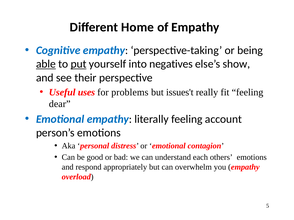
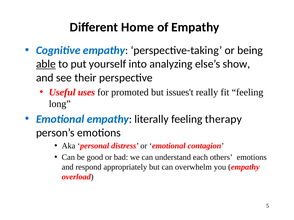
put underline: present -> none
negatives: negatives -> analyzing
problems: problems -> promoted
dear: dear -> long
account: account -> therapy
